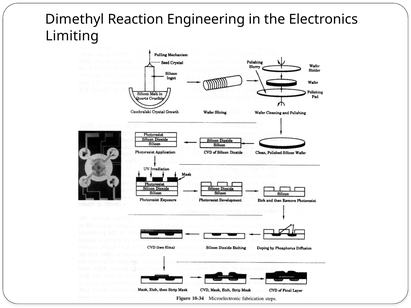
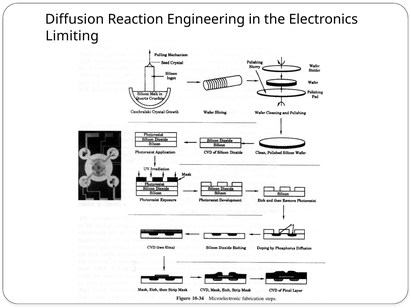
Dimethyl: Dimethyl -> Diffusion
